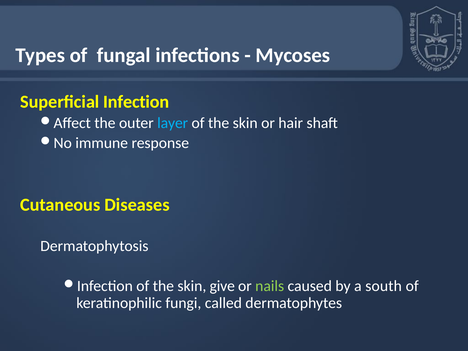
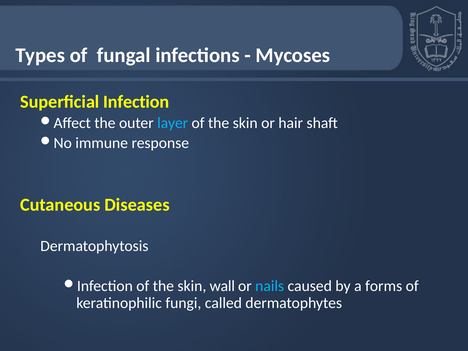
give: give -> wall
nails colour: light green -> light blue
south: south -> forms
